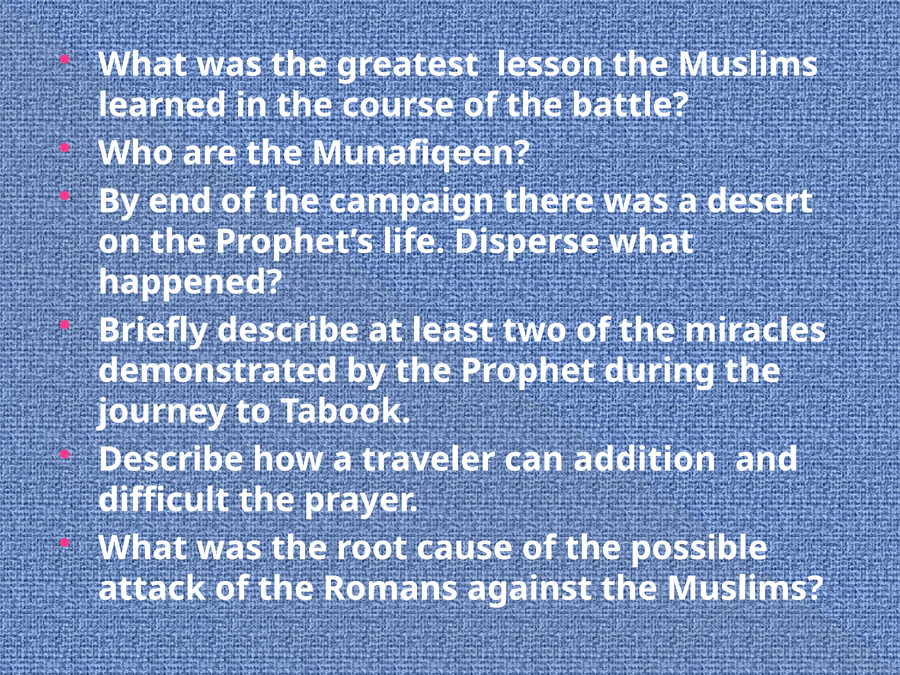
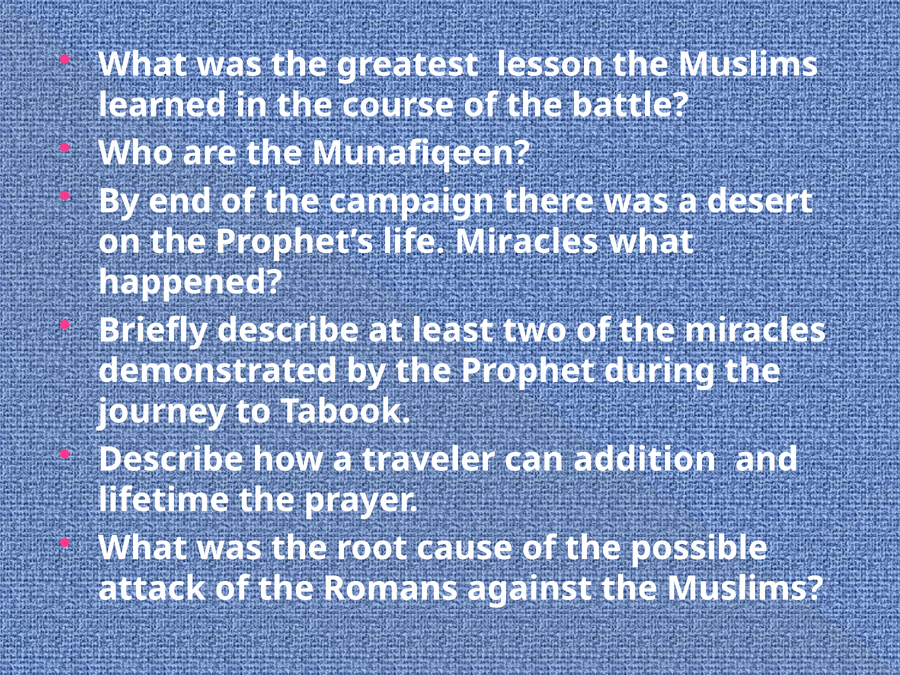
life Disperse: Disperse -> Miracles
difficult: difficult -> lifetime
